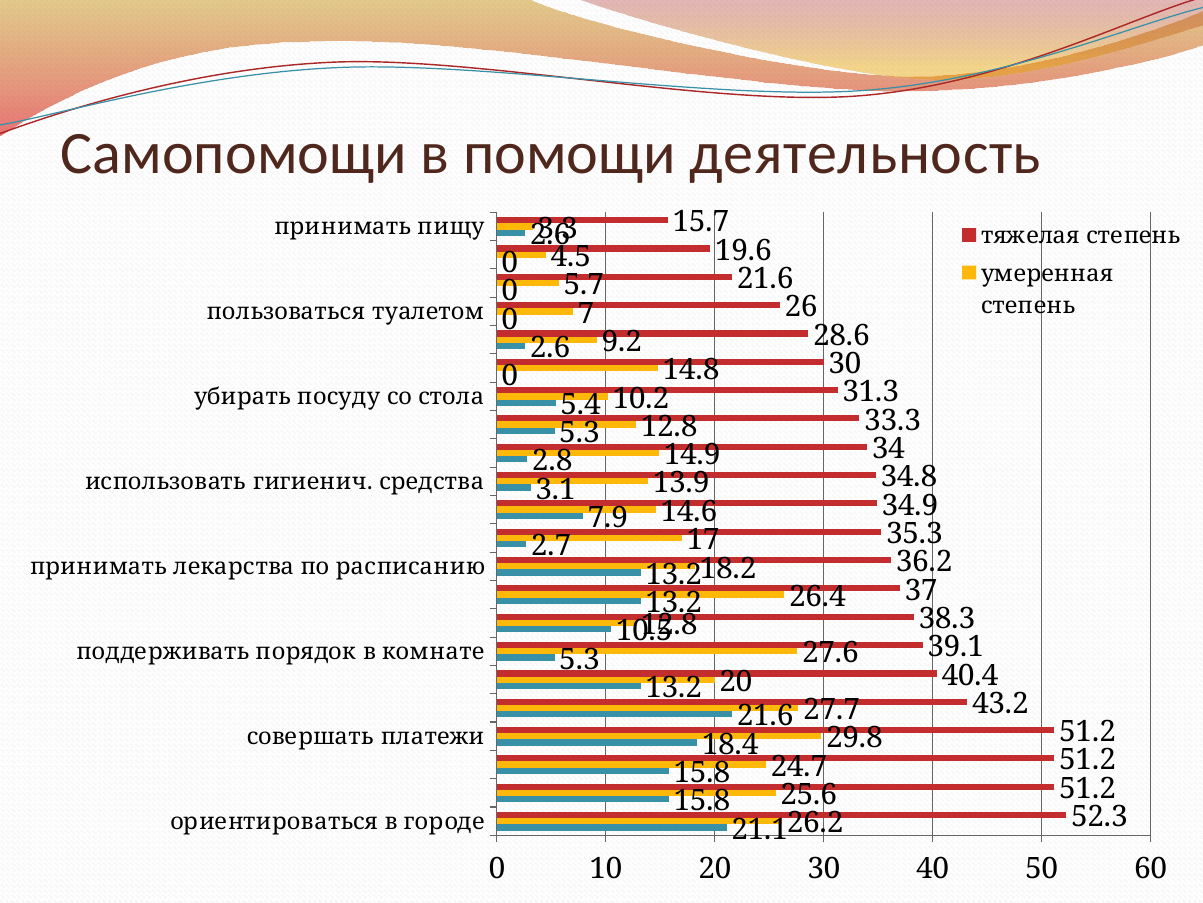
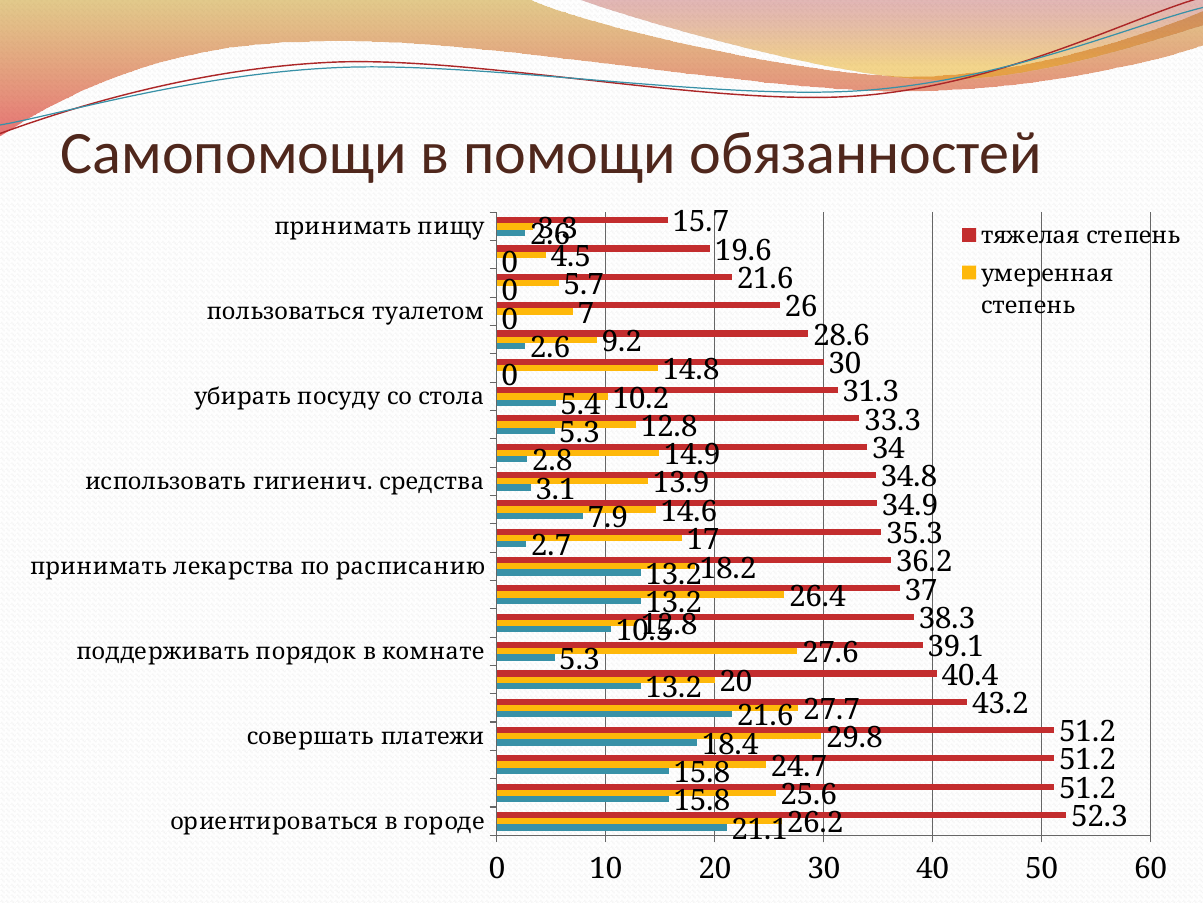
деятельность: деятельность -> обязанностей
